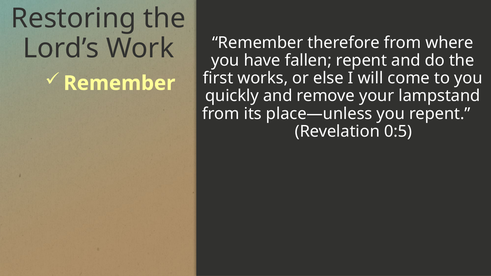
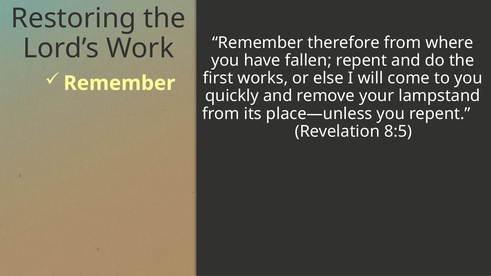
0:5: 0:5 -> 8:5
